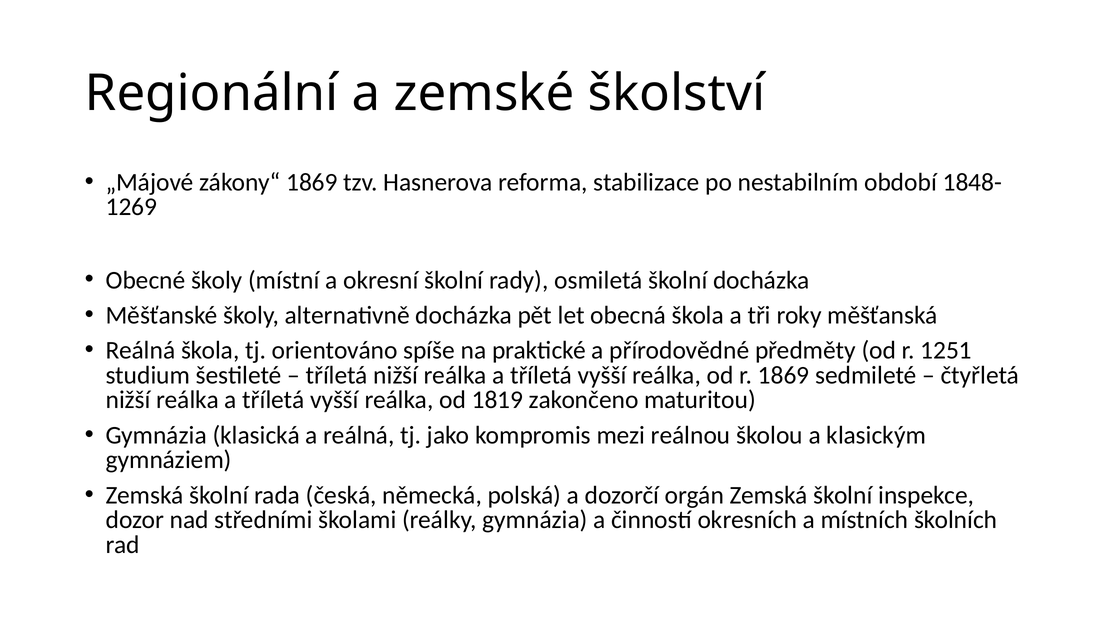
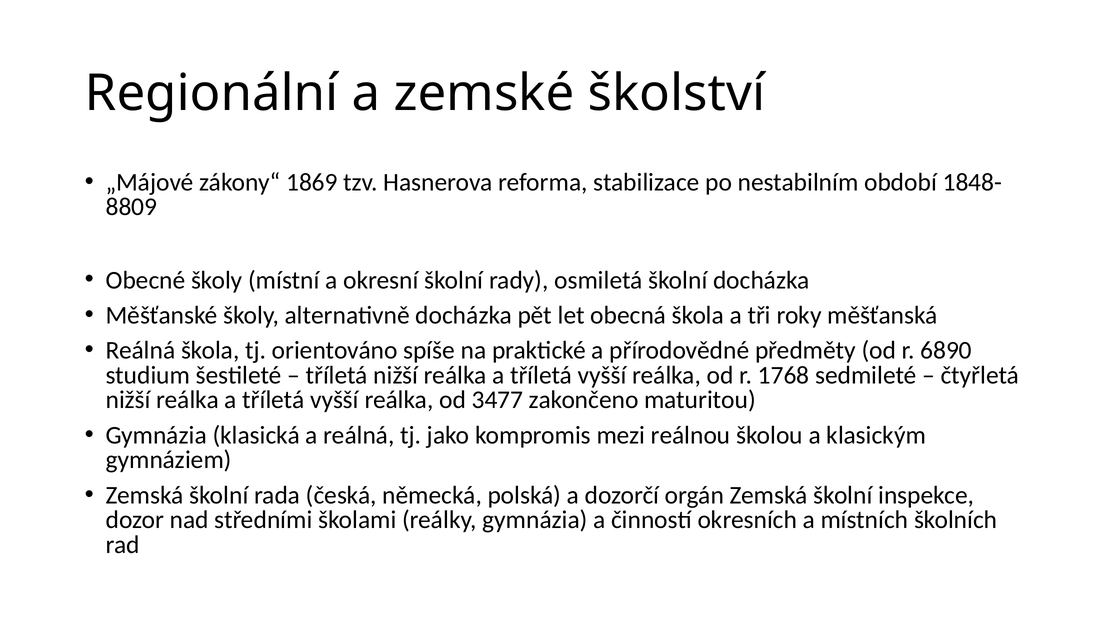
1269: 1269 -> 8809
1251: 1251 -> 6890
r 1869: 1869 -> 1768
1819: 1819 -> 3477
